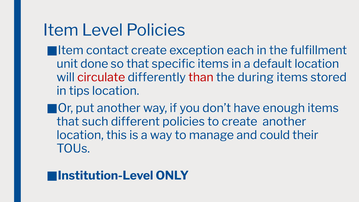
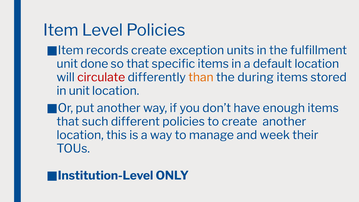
contact: contact -> records
each: each -> units
than colour: red -> orange
in tips: tips -> unit
could: could -> week
